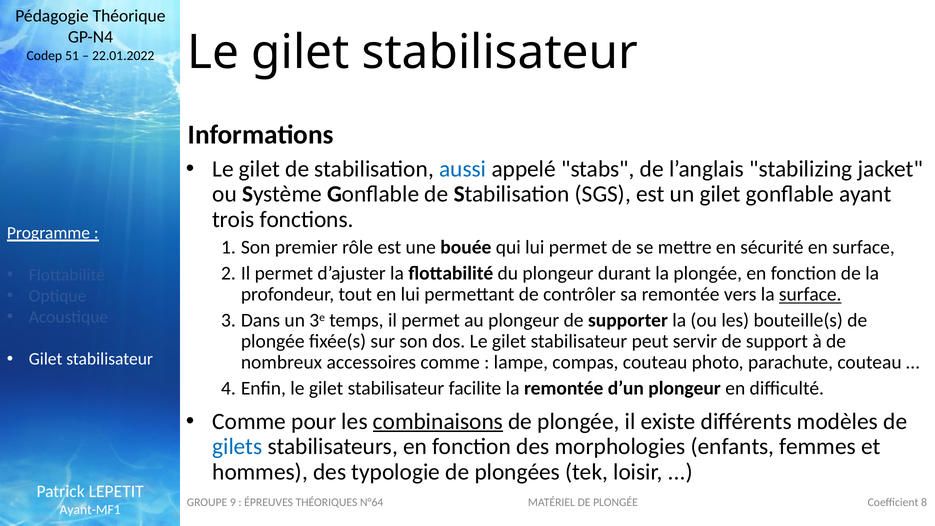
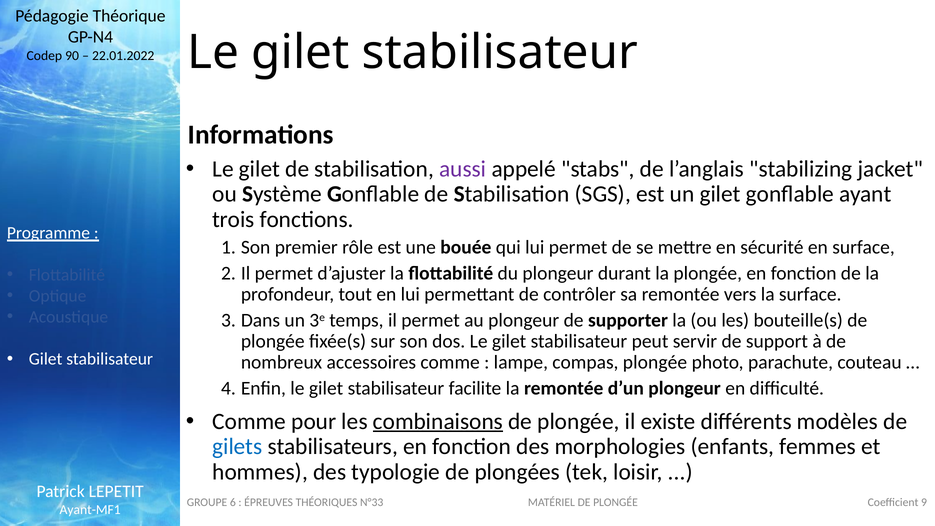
51: 51 -> 90
aussi colour: blue -> purple
surface at (810, 294) underline: present -> none
compas couteau: couteau -> plongée
9: 9 -> 6
N°64: N°64 -> N°33
8: 8 -> 9
